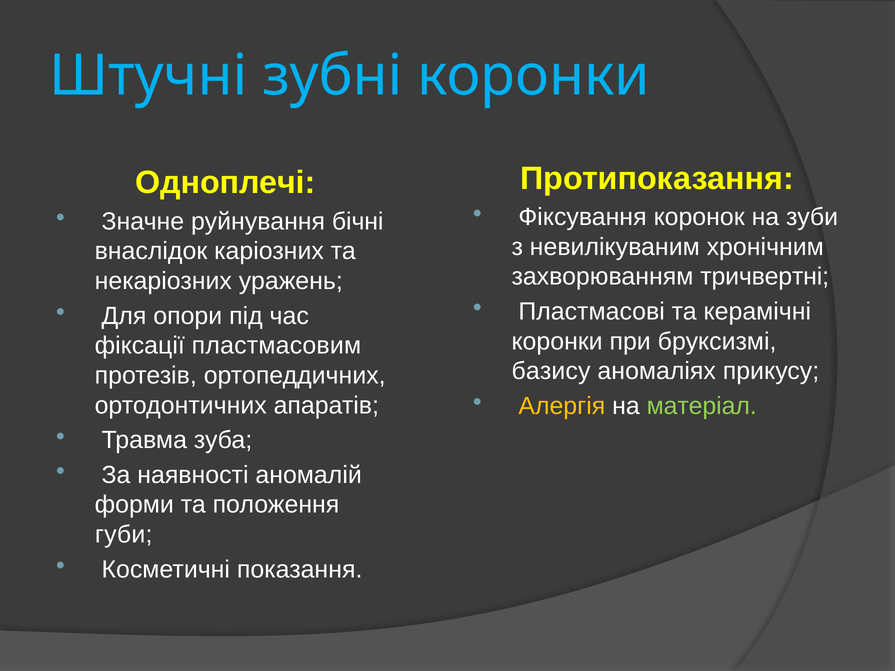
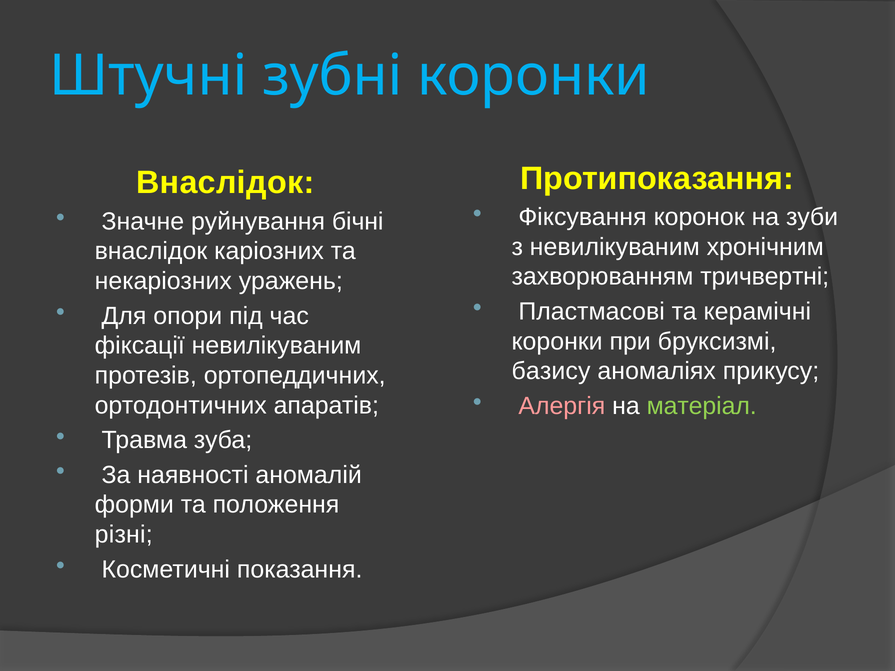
Одноплечі at (225, 183): Одноплечі -> Внаслідок
фіксації пластмасовим: пластмасовим -> невилікуваним
Алергія colour: yellow -> pink
губи: губи -> різні
